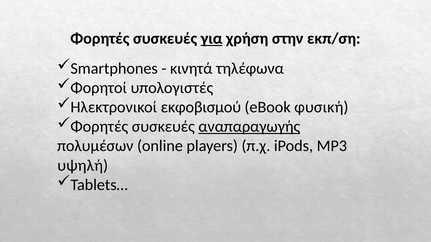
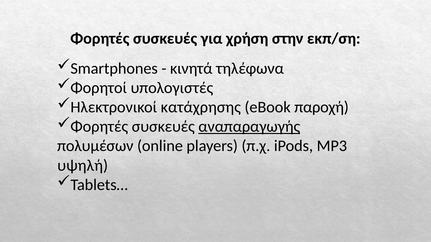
για underline: present -> none
εκφοβισμού: εκφοβισμού -> κατάχρησης
φυσική: φυσική -> παροχή
